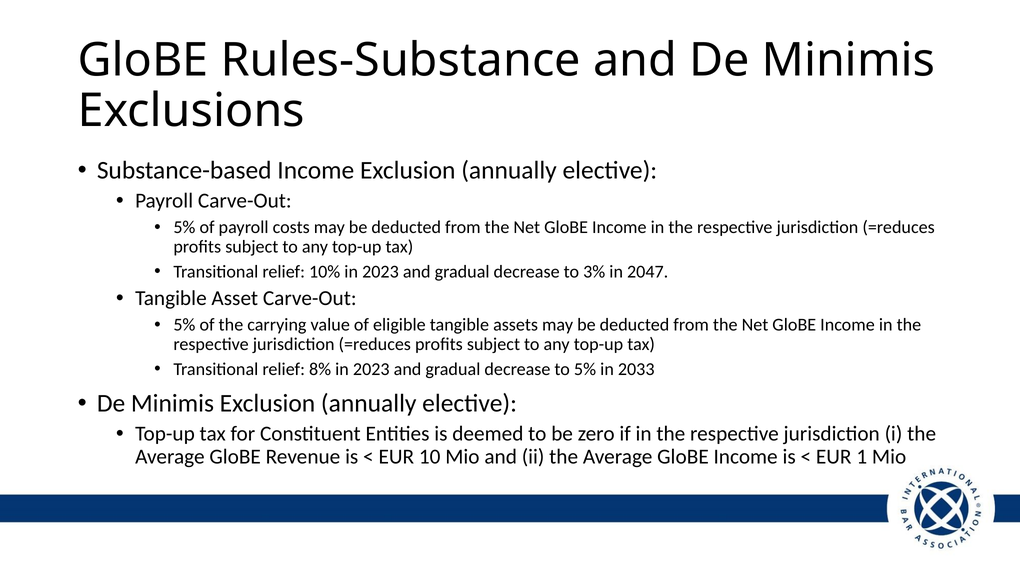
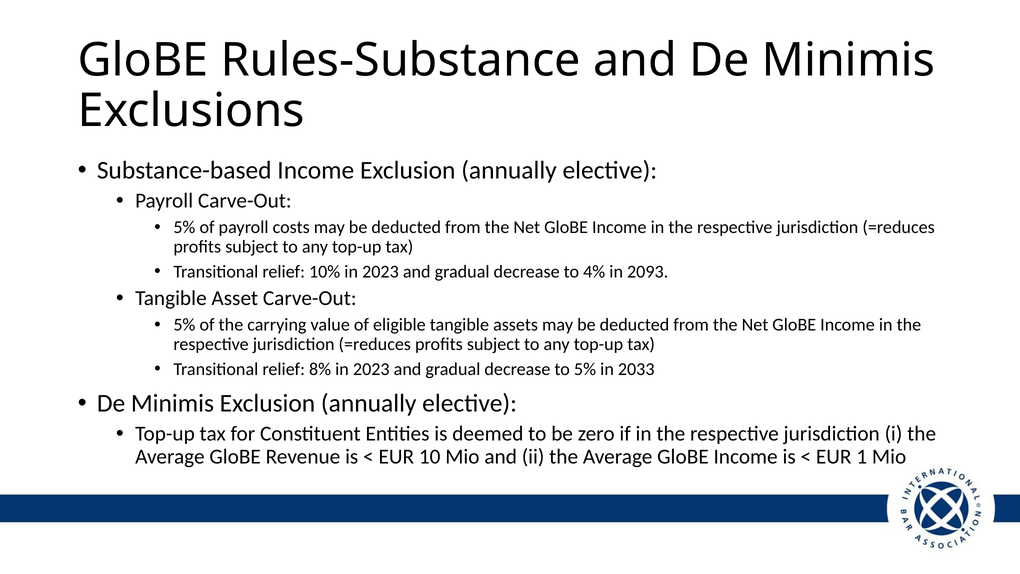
3%: 3% -> 4%
2047: 2047 -> 2093
